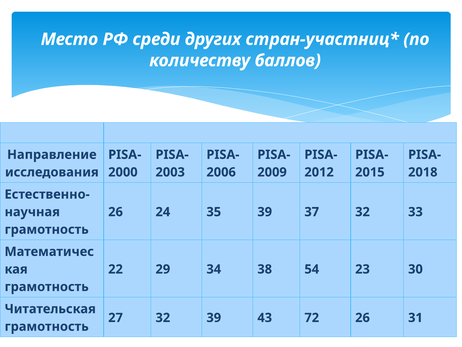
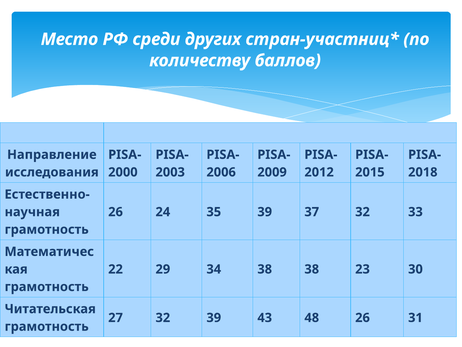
38 54: 54 -> 38
72: 72 -> 48
